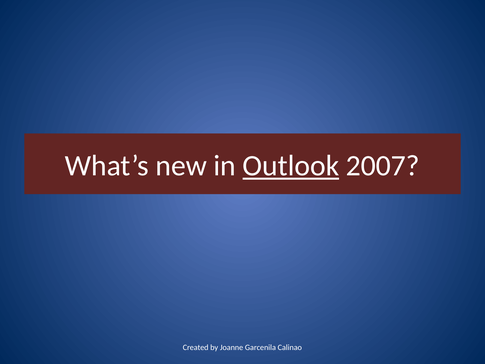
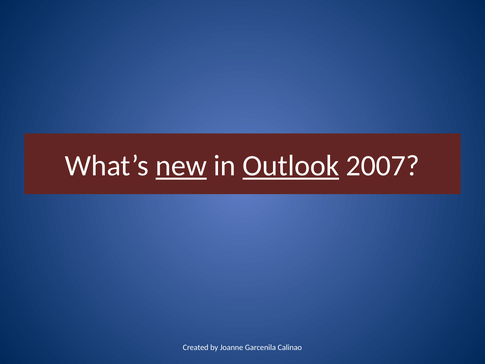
new underline: none -> present
